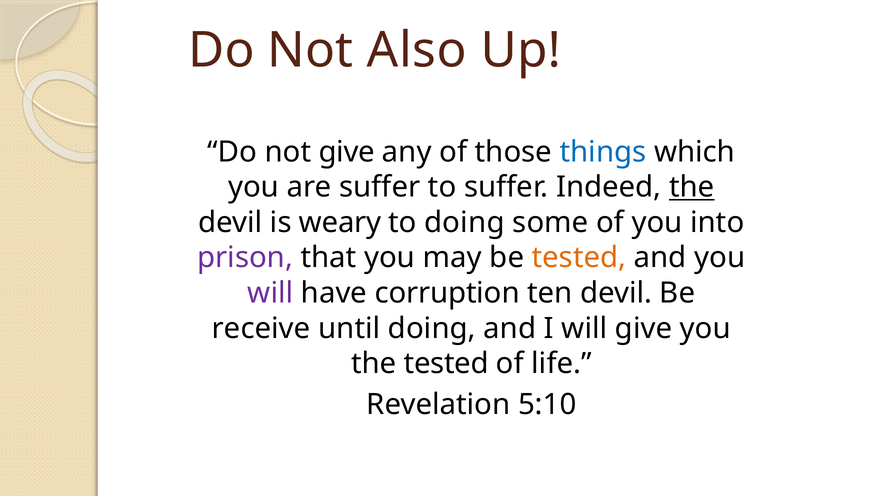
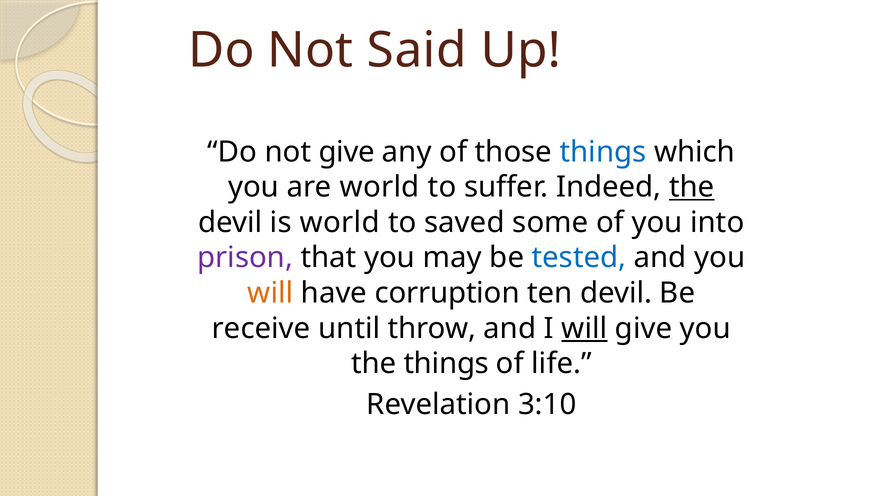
Also: Also -> Said
are suffer: suffer -> world
is weary: weary -> world
to doing: doing -> saved
tested at (579, 258) colour: orange -> blue
will at (270, 293) colour: purple -> orange
until doing: doing -> throw
will at (584, 328) underline: none -> present
the tested: tested -> things
5:10: 5:10 -> 3:10
